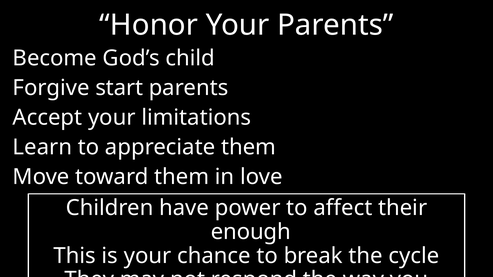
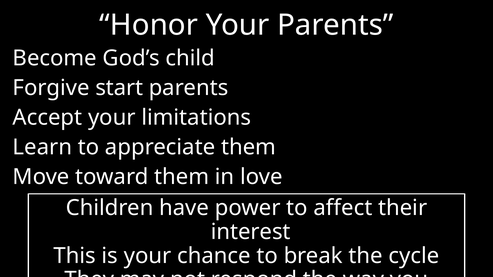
enough: enough -> interest
